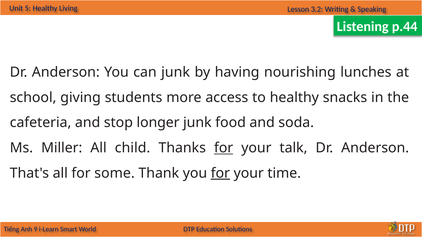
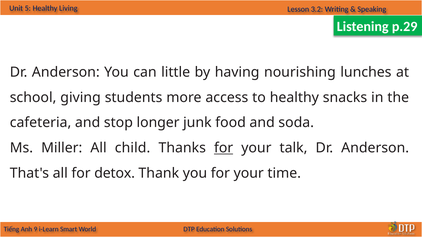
p.44: p.44 -> p.29
can junk: junk -> little
some: some -> detox
for at (220, 173) underline: present -> none
